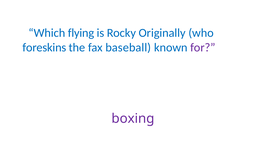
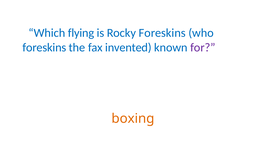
Rocky Originally: Originally -> Foreskins
baseball: baseball -> invented
boxing colour: purple -> orange
